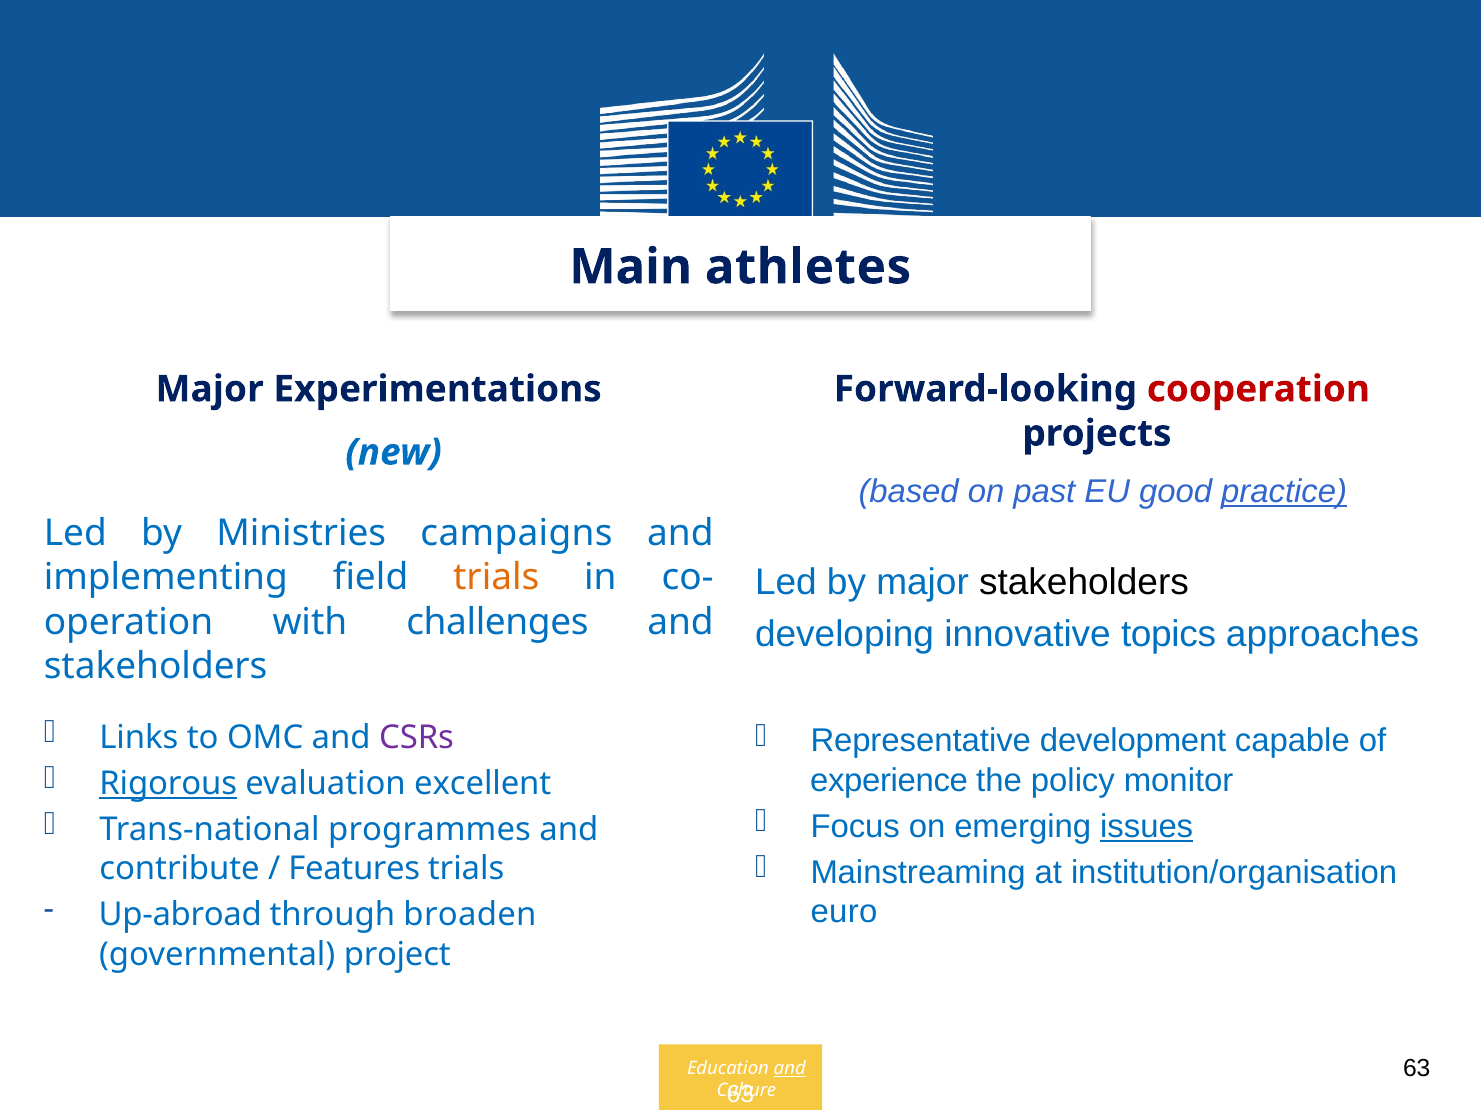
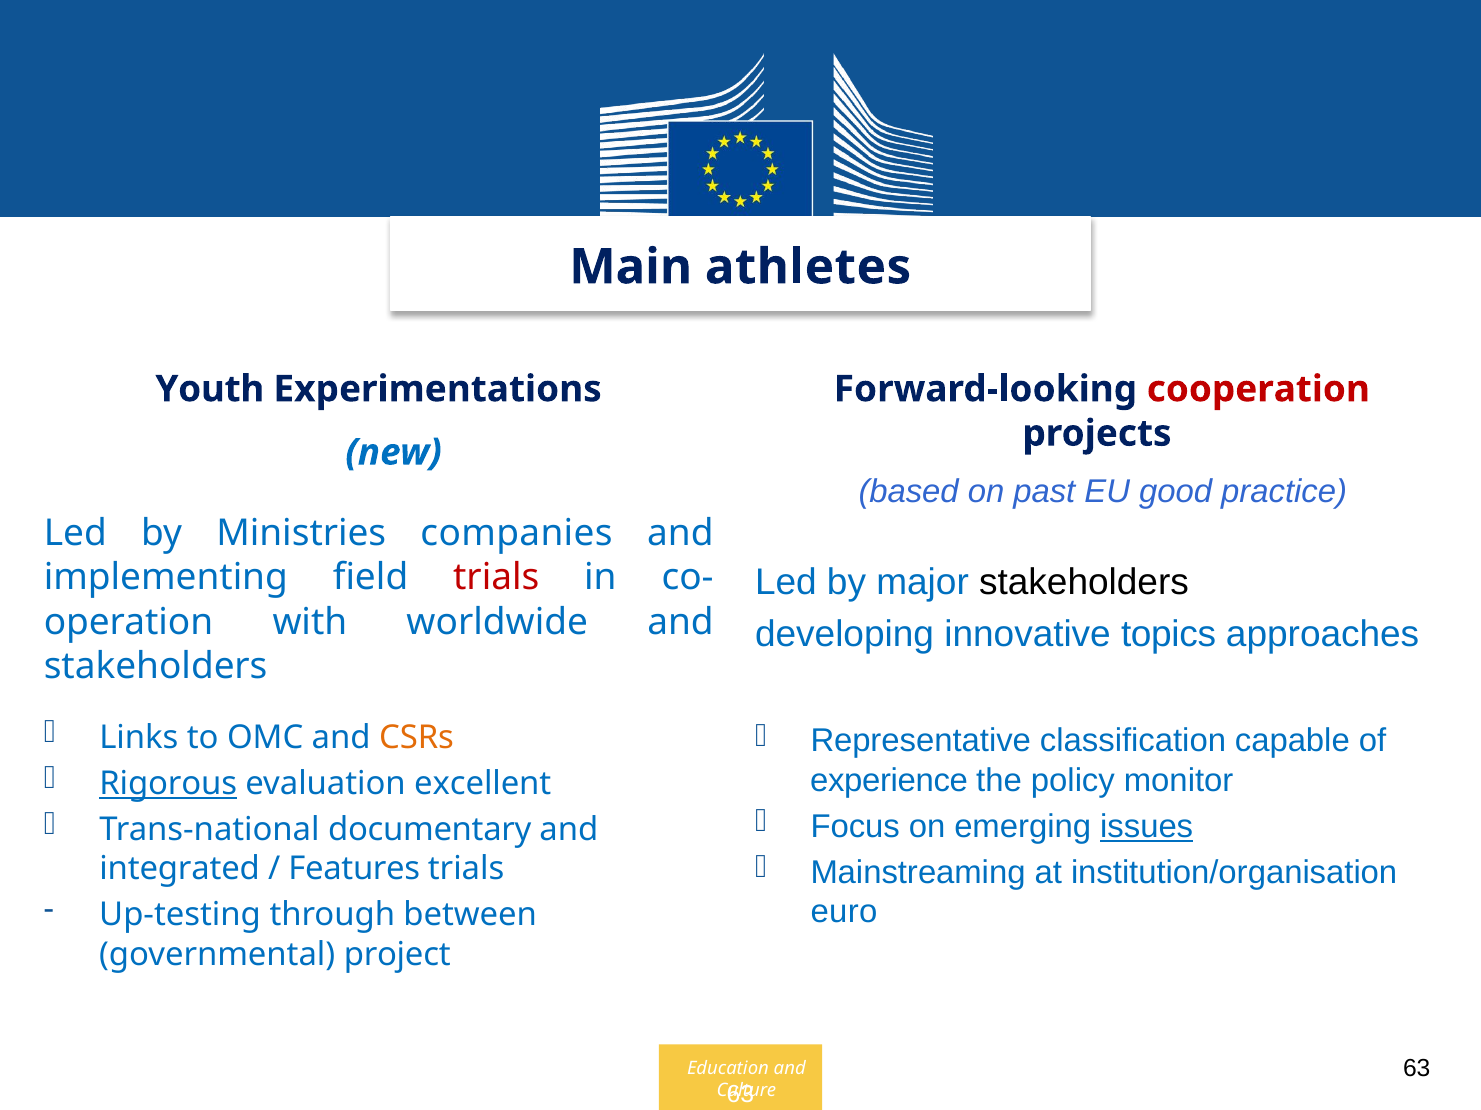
Major at (210, 389): Major -> Youth
practice underline: present -> none
campaigns: campaigns -> companies
trials at (496, 578) colour: orange -> red
challenges: challenges -> worldwide
CSRs colour: purple -> orange
development: development -> classification
programmes: programmes -> documentary
contribute: contribute -> integrated
Up-abroad: Up-abroad -> Up-testing
broaden: broaden -> between
and at (790, 1069) underline: present -> none
